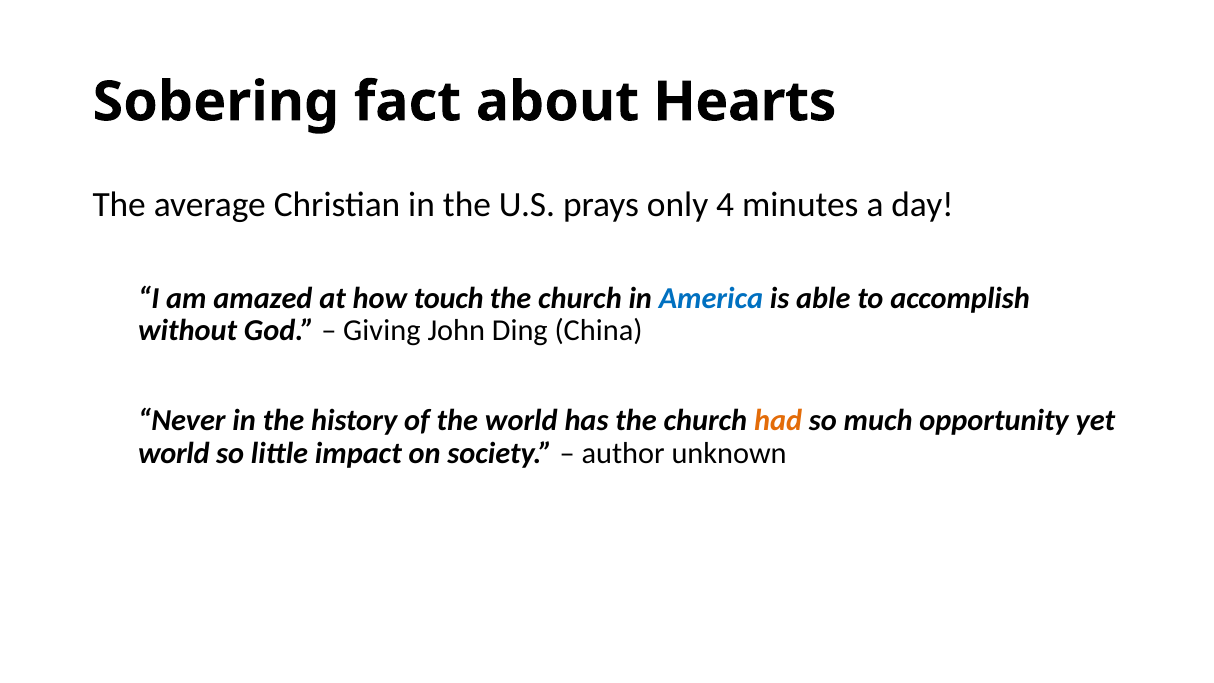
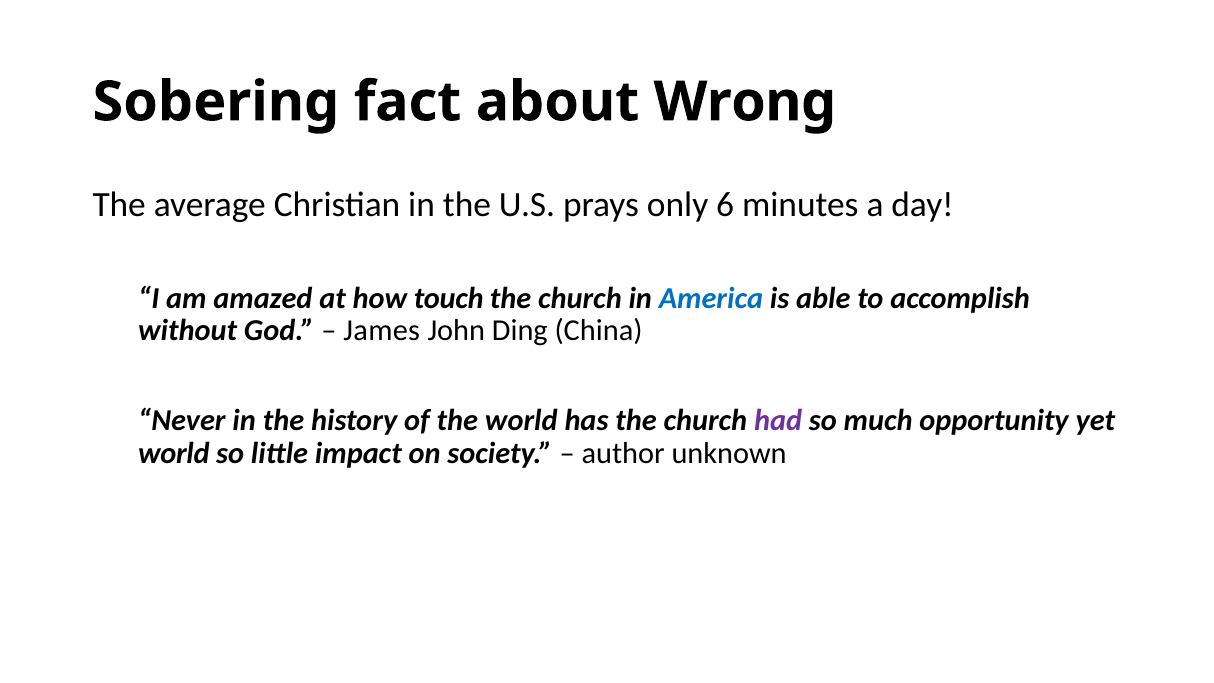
Hearts: Hearts -> Wrong
4: 4 -> 6
Giving: Giving -> James
had colour: orange -> purple
